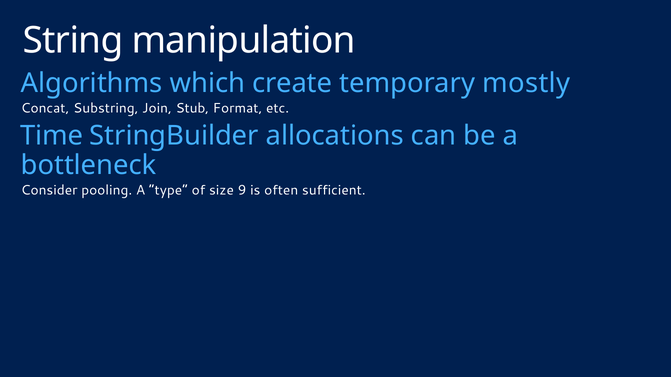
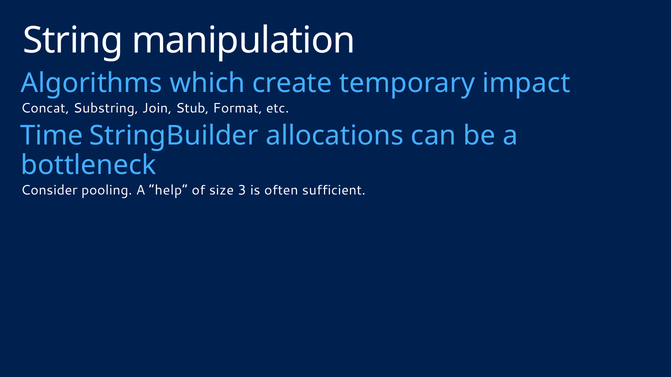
mostly: mostly -> impact
type: type -> help
9: 9 -> 3
